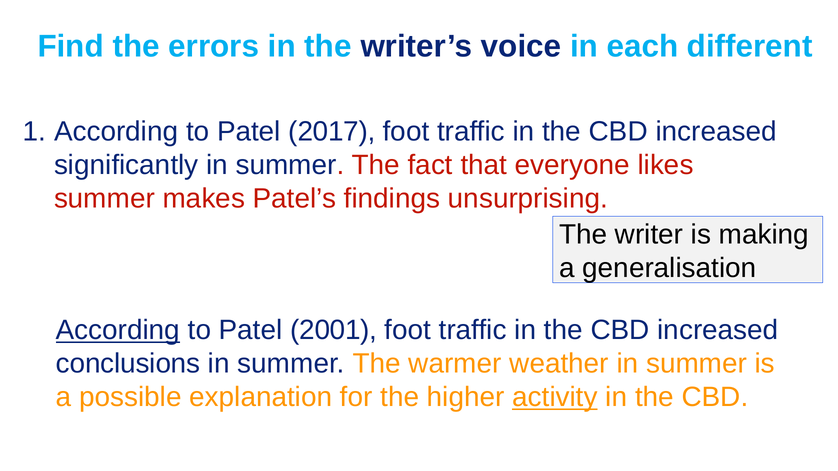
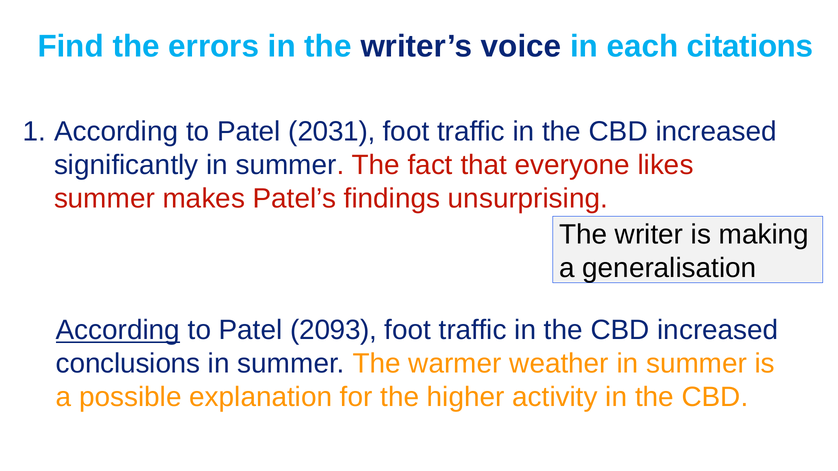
different: different -> citations
2017: 2017 -> 2031
2001: 2001 -> 2093
activity underline: present -> none
